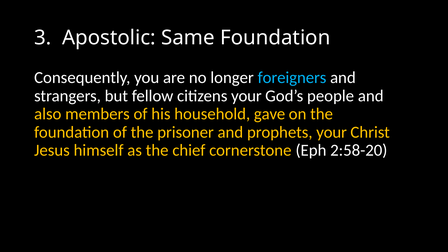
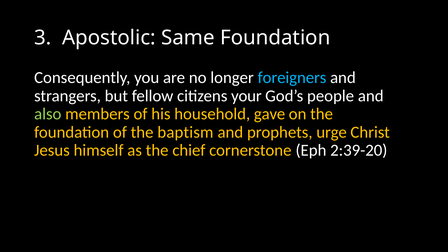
also colour: yellow -> light green
prisoner: prisoner -> baptism
prophets your: your -> urge
2:58-20: 2:58-20 -> 2:39-20
